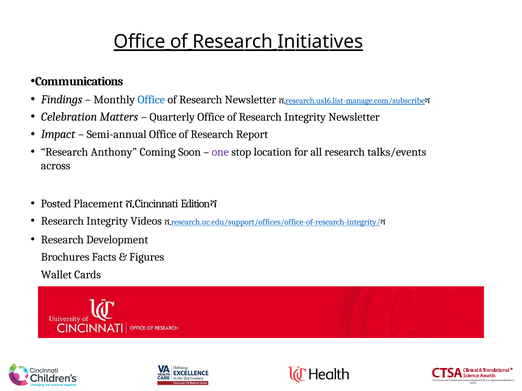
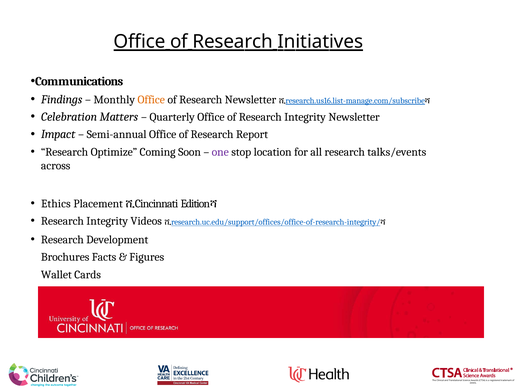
Office at (151, 100) colour: blue -> orange
Anthony: Anthony -> Optimize
Posted: Posted -> Ethics
